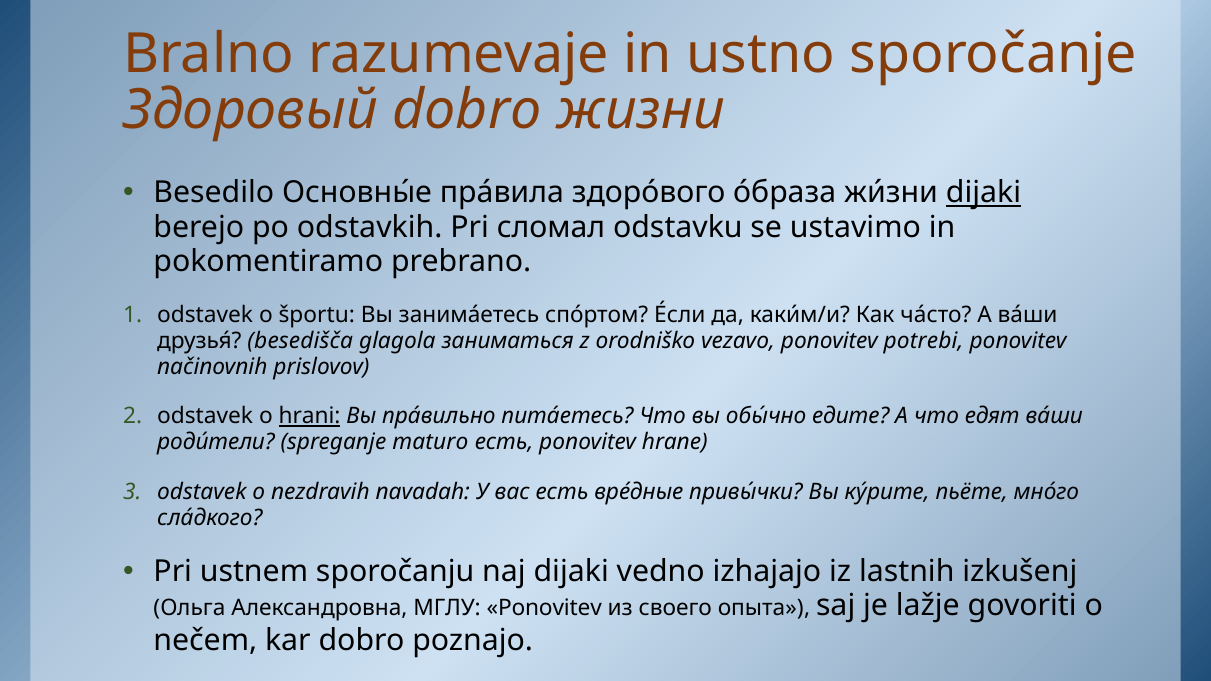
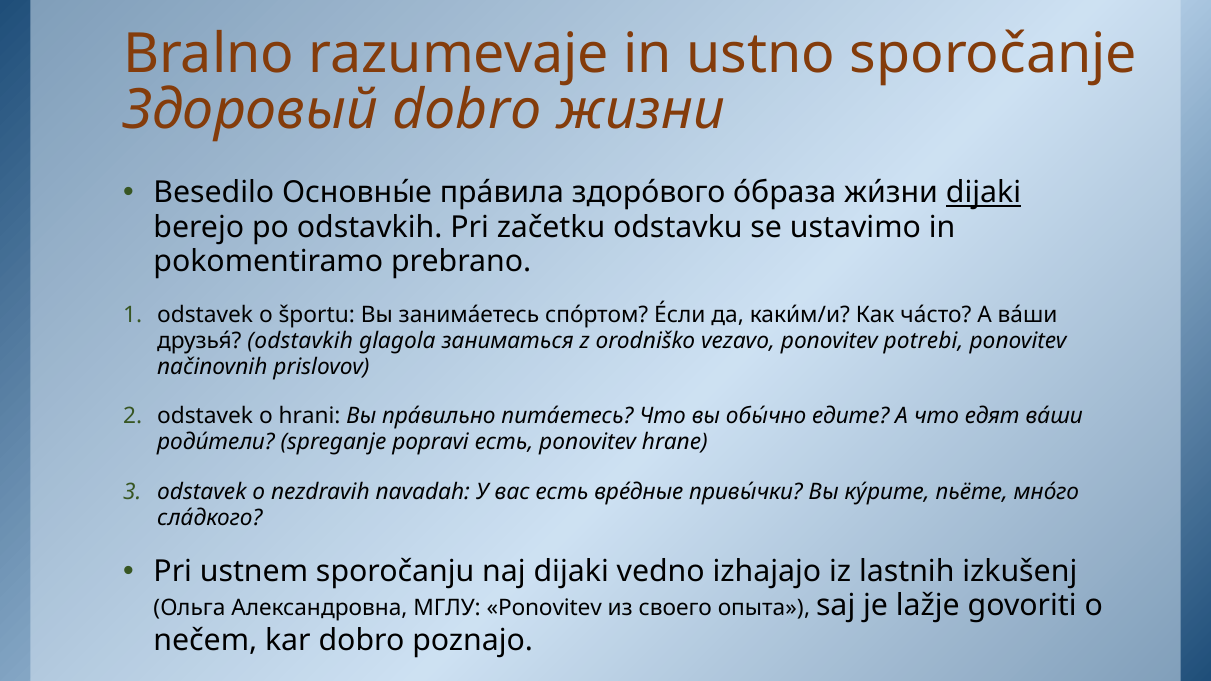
сломал: сломал -> začetku
besedišča at (300, 341): besedišča -> odstavkih
hrani underline: present -> none
maturo: maturo -> popravi
